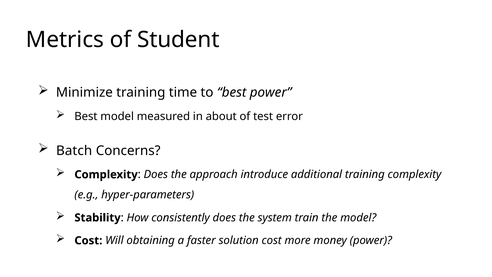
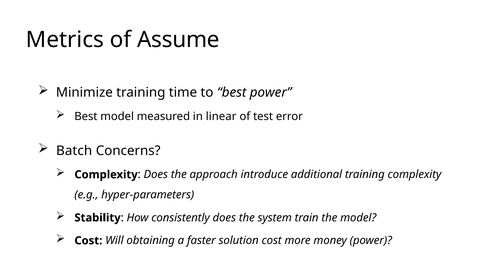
Student: Student -> Assume
about: about -> linear
